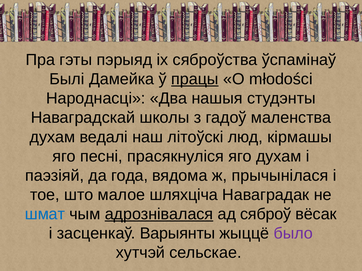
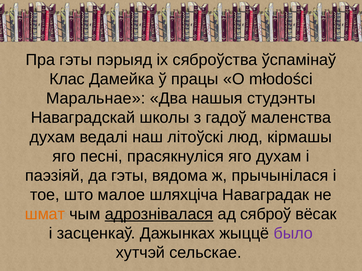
Былі: Былі -> Клас
працы underline: present -> none
Народнасці: Народнасці -> Маральнае
да года: года -> гэты
шмат colour: blue -> orange
Варыянты: Варыянты -> Дажынках
